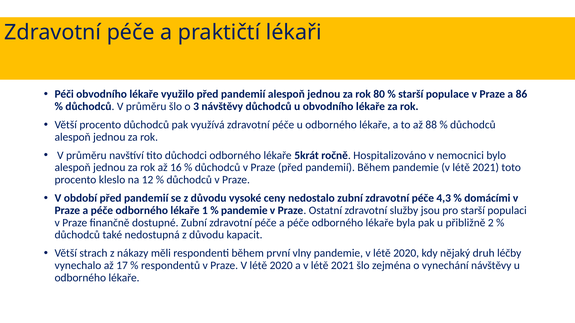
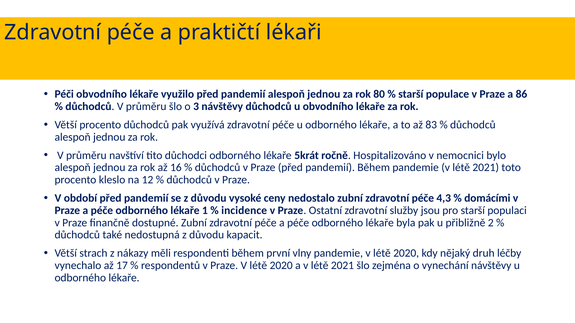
88: 88 -> 83
pandemie at (244, 211): pandemie -> incidence
